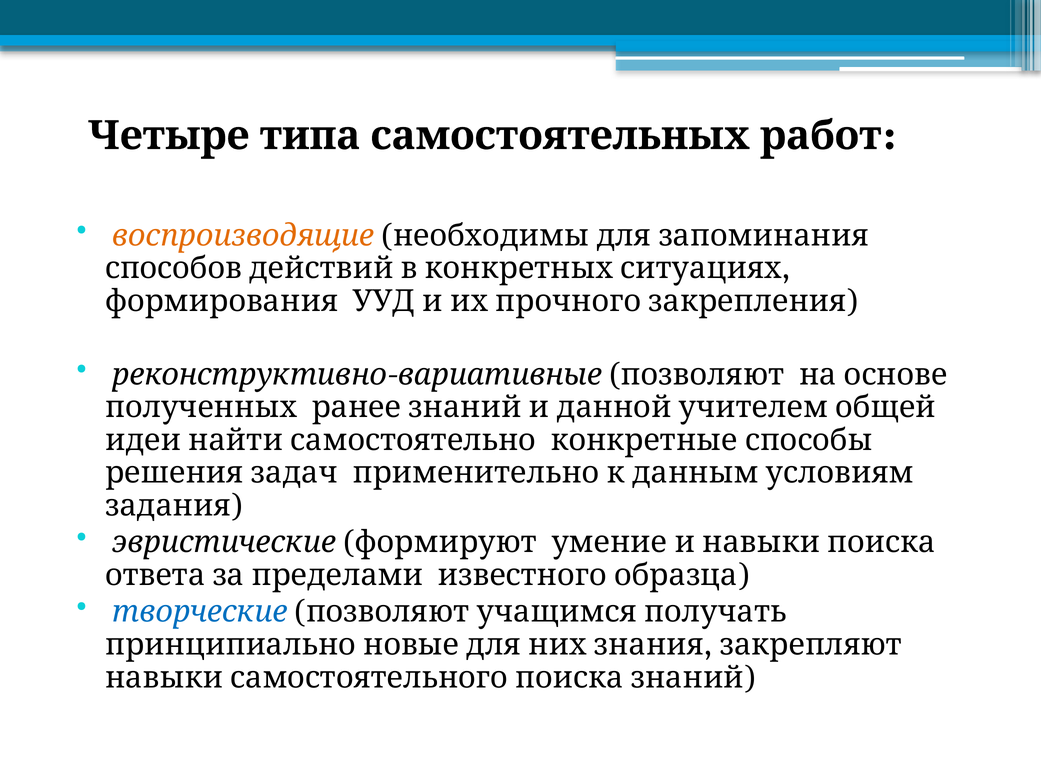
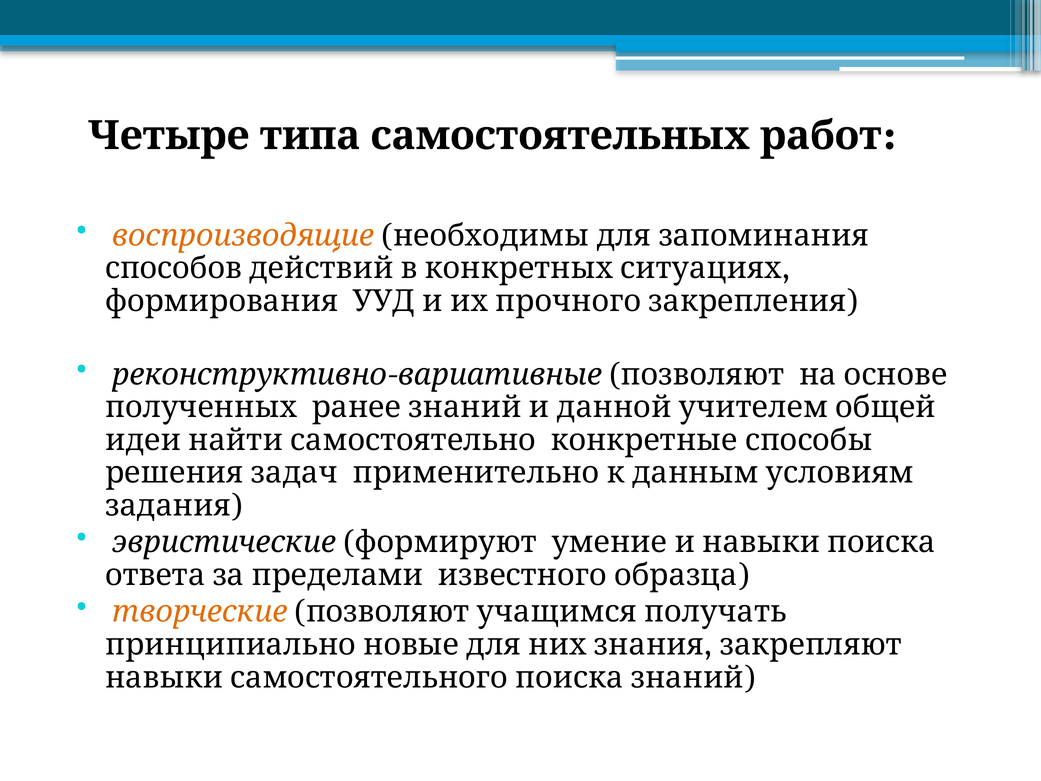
творческие colour: blue -> orange
